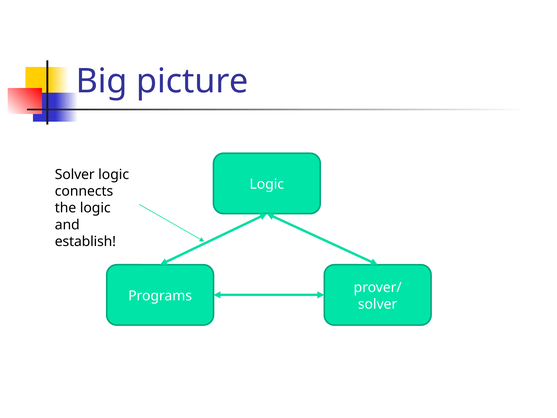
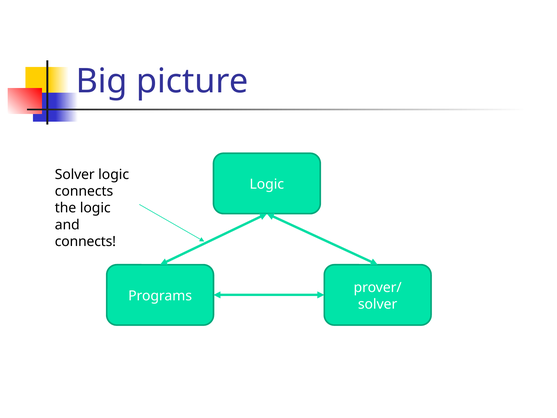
establish at (85, 241): establish -> connects
